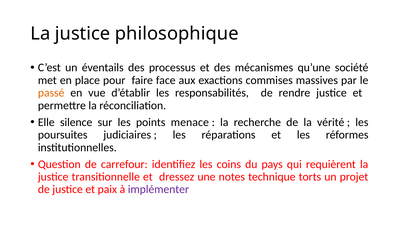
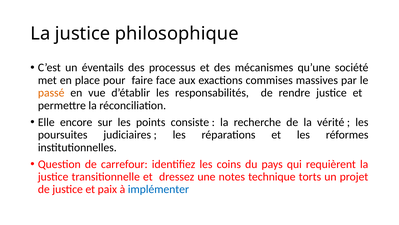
silence: silence -> encore
menace: menace -> consiste
implémenter colour: purple -> blue
